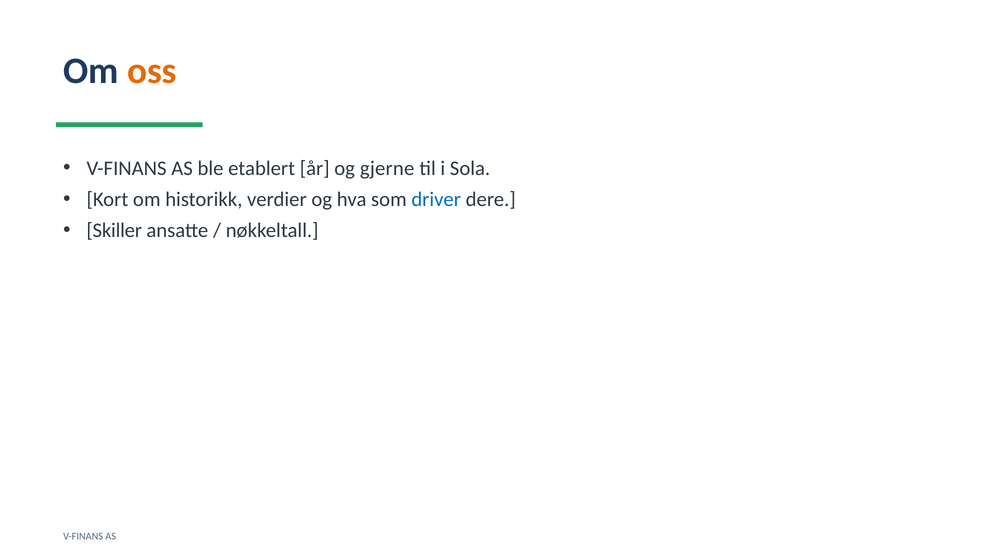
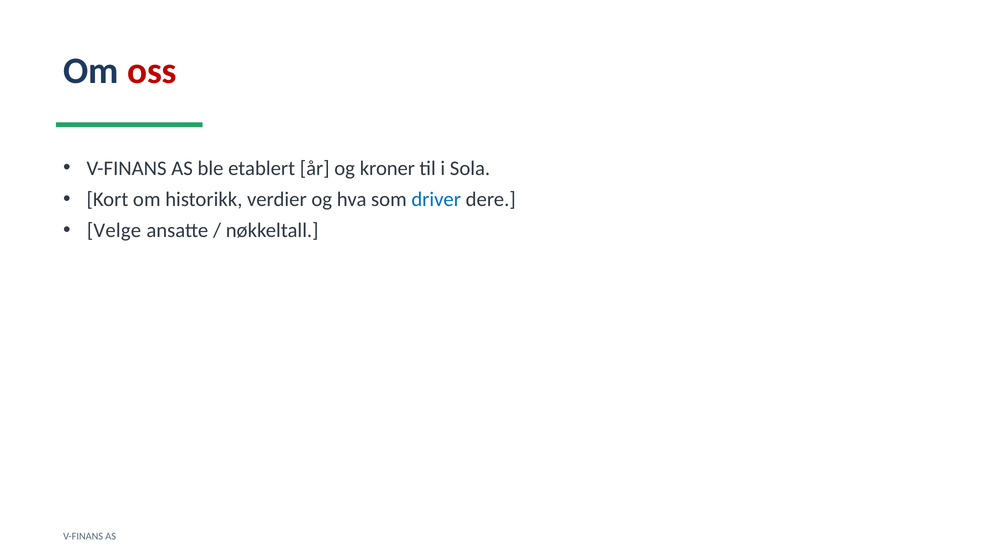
oss colour: orange -> red
gjerne: gjerne -> kroner
Skiller: Skiller -> Velge
